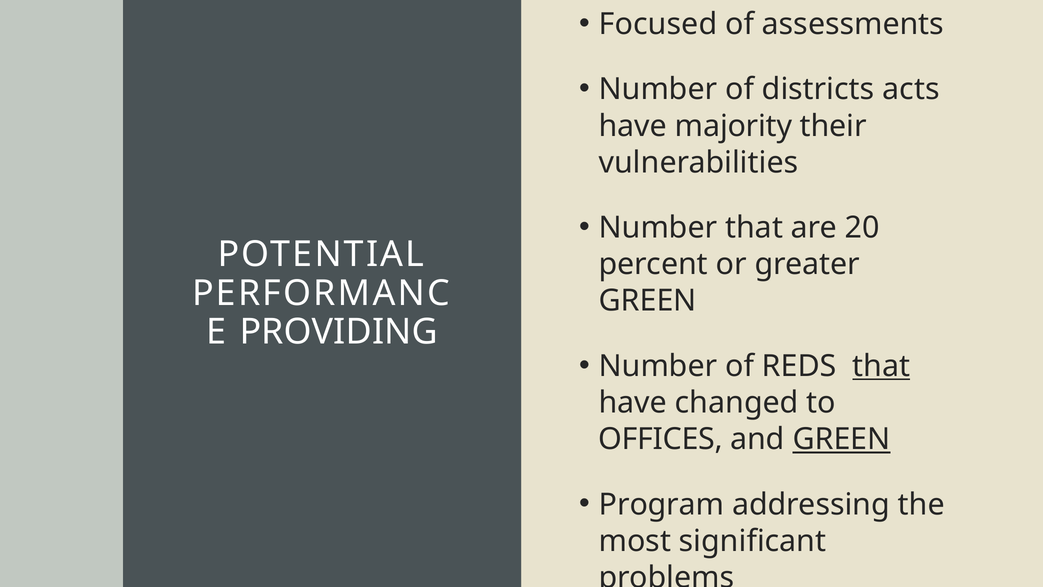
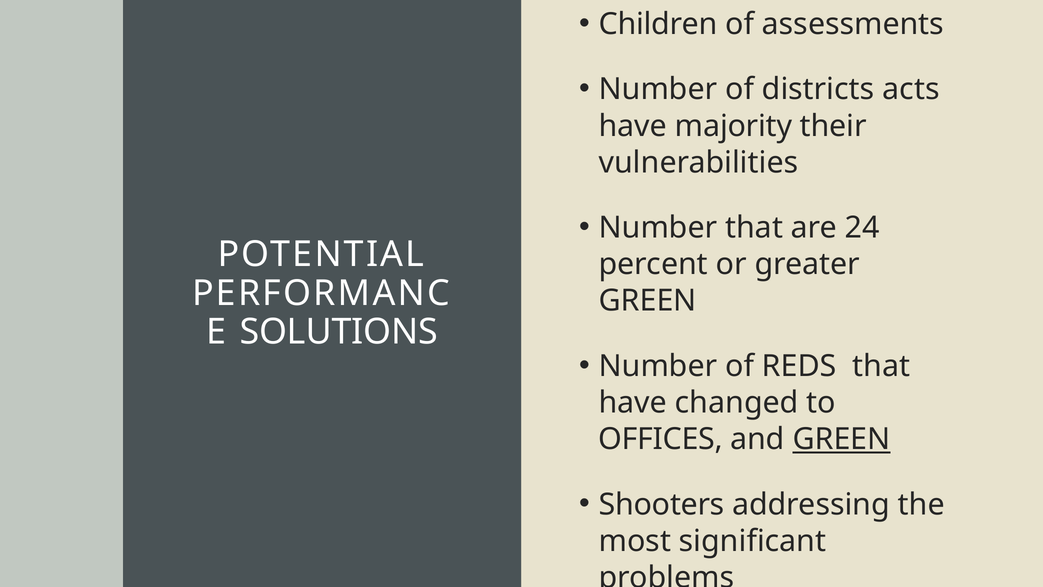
Focused: Focused -> Children
20: 20 -> 24
PROVIDING: PROVIDING -> SOLUTIONS
that at (881, 366) underline: present -> none
Program: Program -> Shooters
